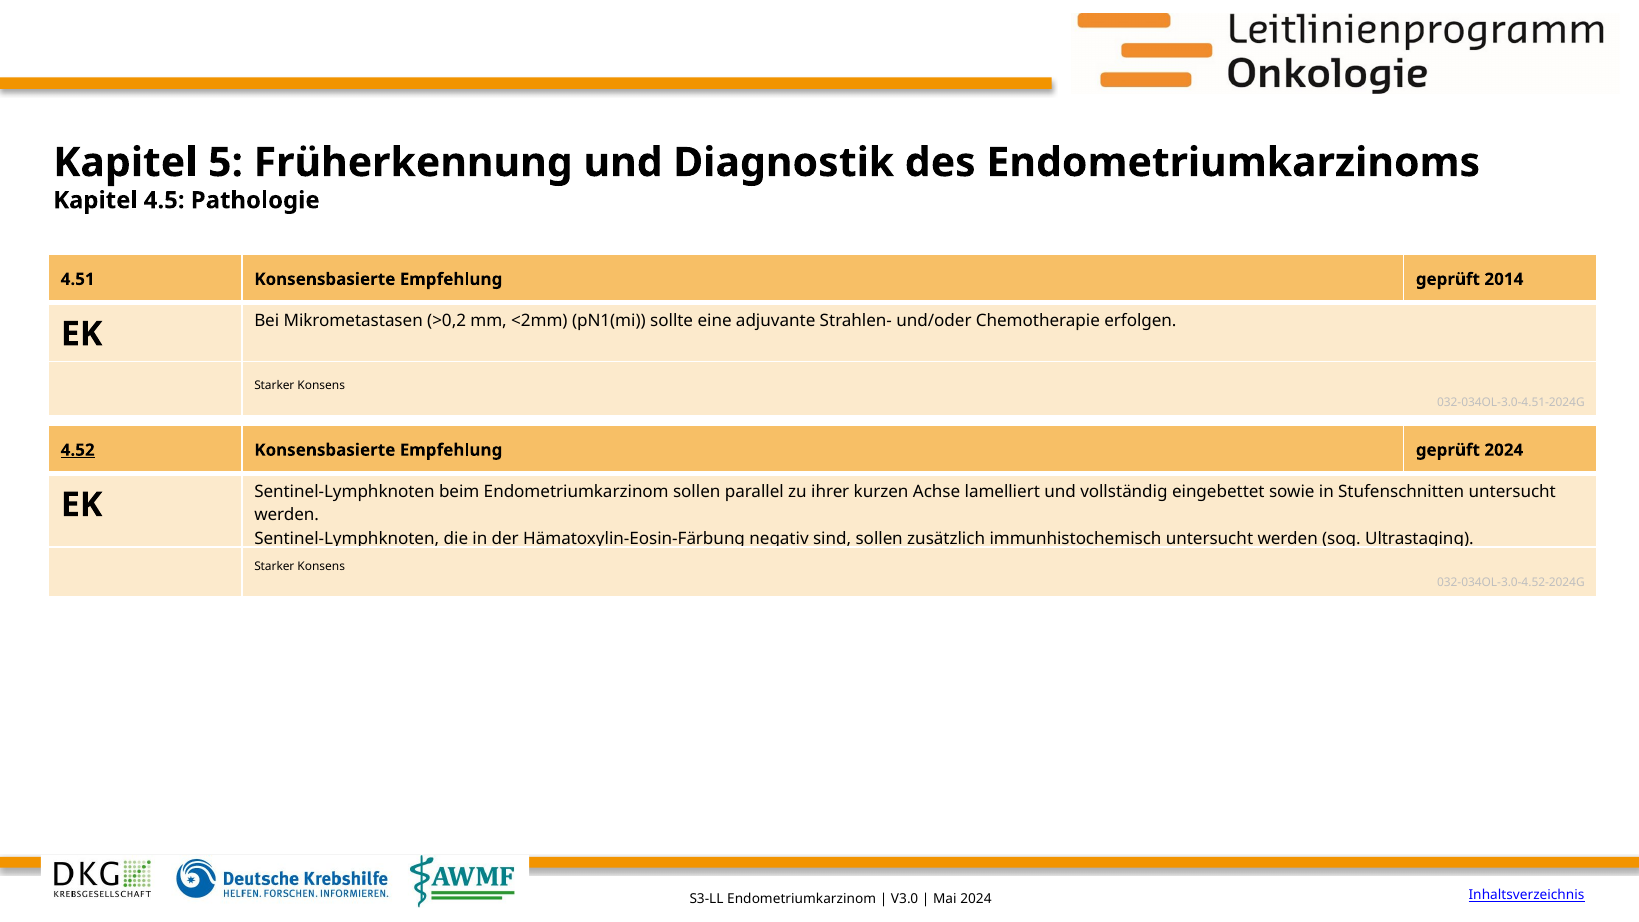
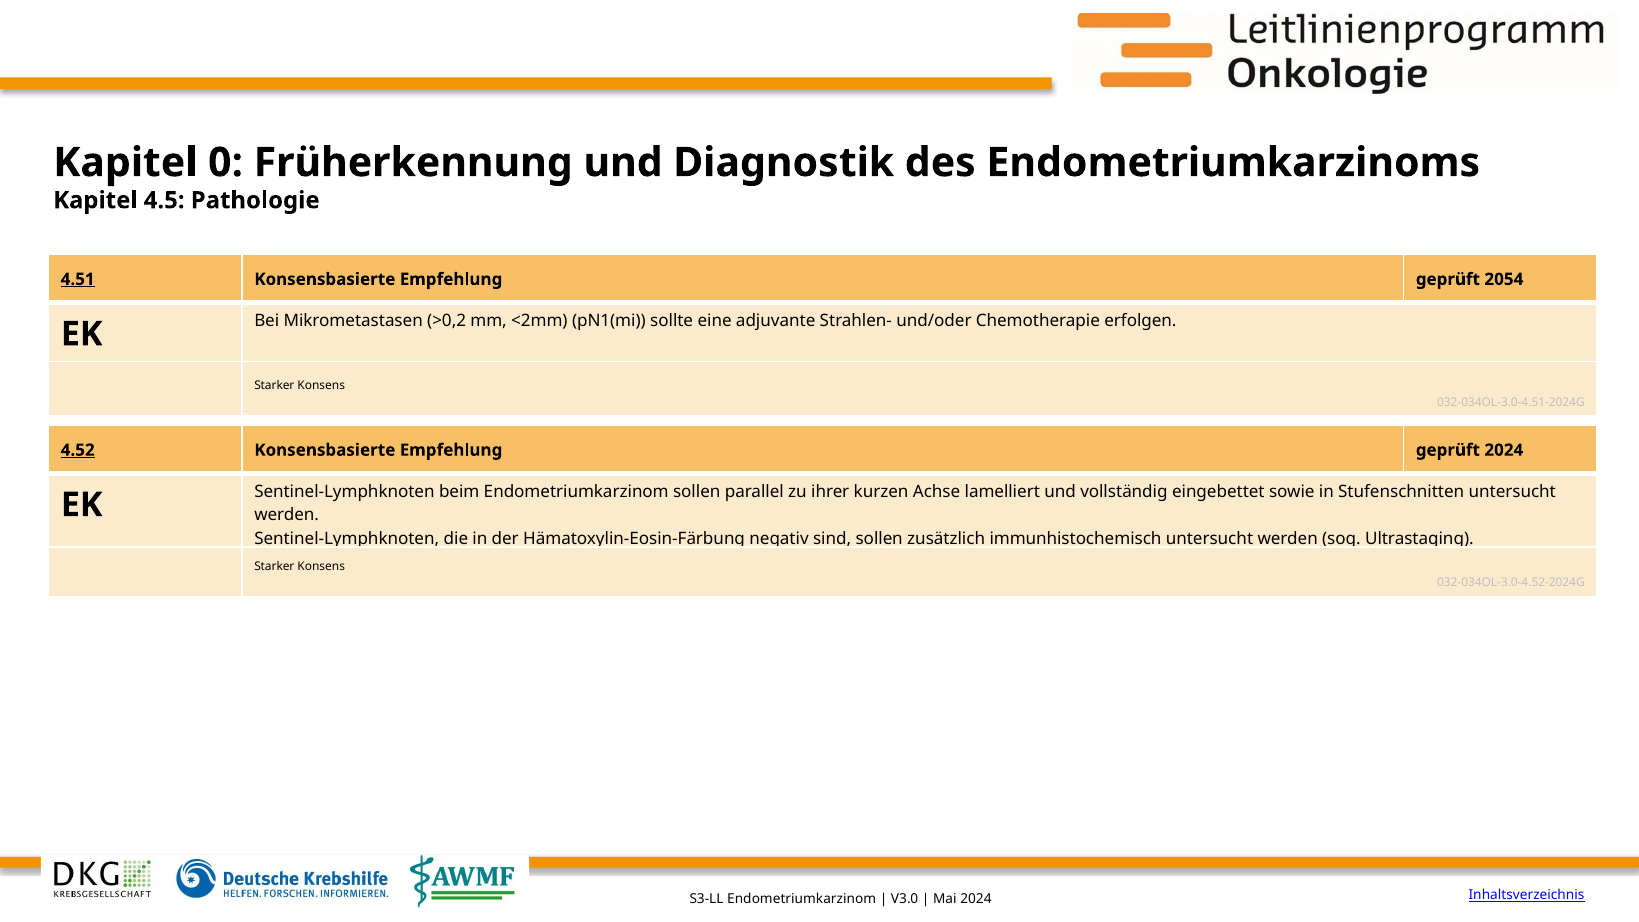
5: 5 -> 0
4.51 underline: none -> present
2014: 2014 -> 2054
